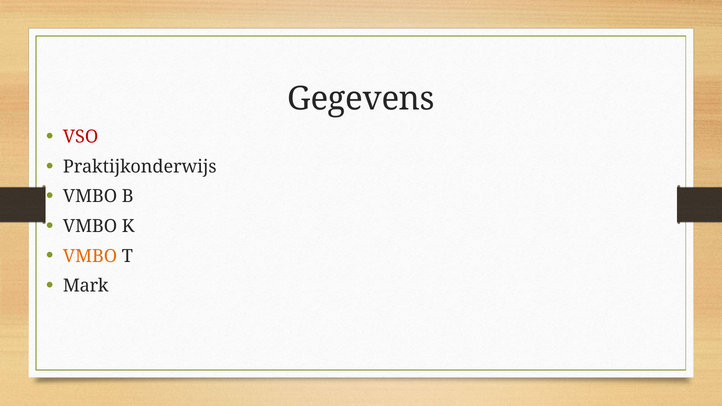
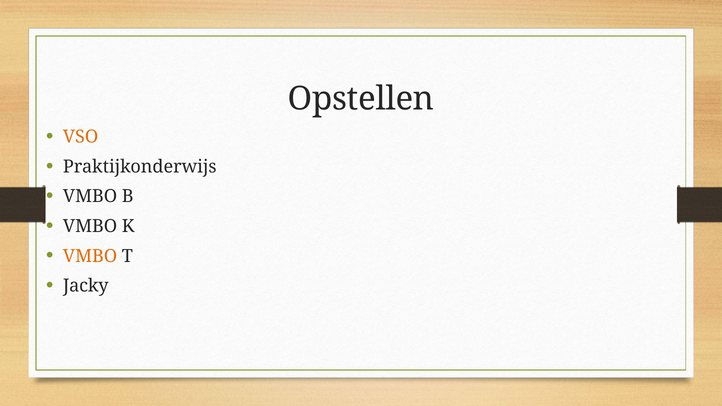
Gegevens: Gegevens -> Opstellen
VSO colour: red -> orange
Mark: Mark -> Jacky
